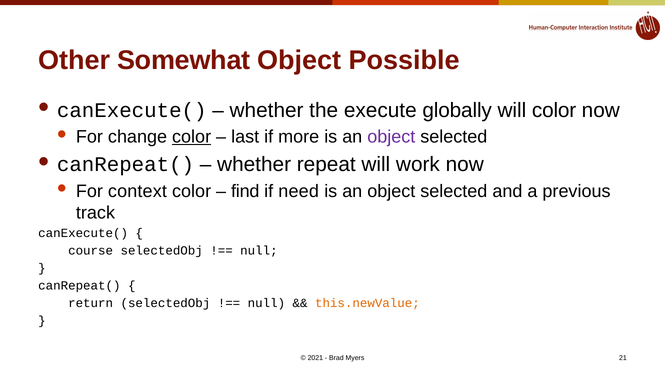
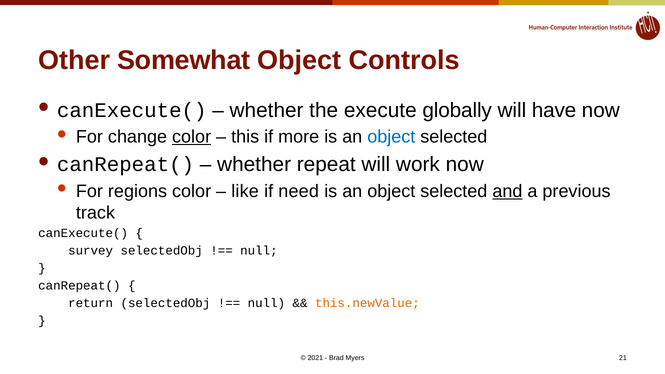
Possible: Possible -> Controls
will color: color -> have
last: last -> this
object at (391, 137) colour: purple -> blue
context: context -> regions
find: find -> like
and underline: none -> present
course: course -> survey
